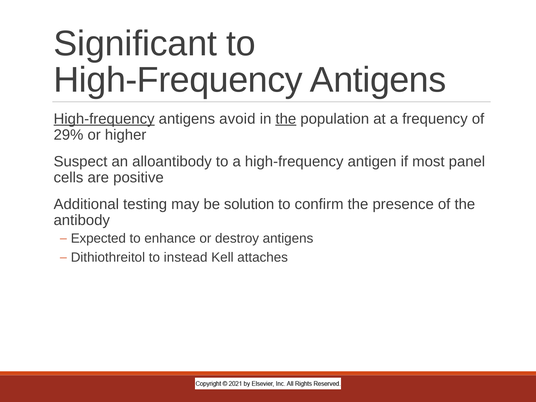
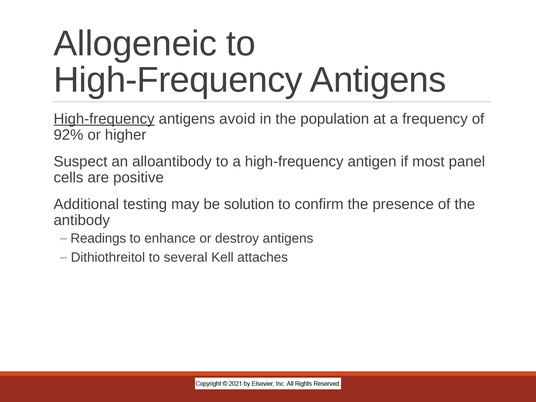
Significant: Significant -> Allogeneic
the at (286, 119) underline: present -> none
29%: 29% -> 92%
Expected: Expected -> Readings
instead: instead -> several
